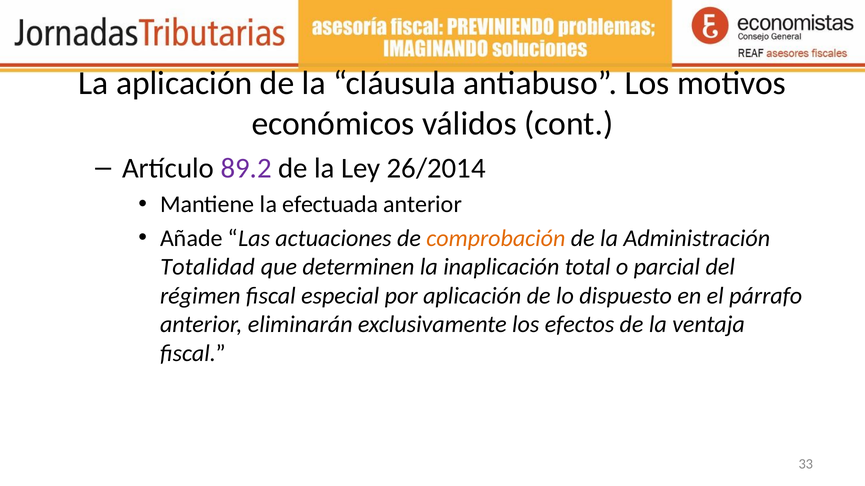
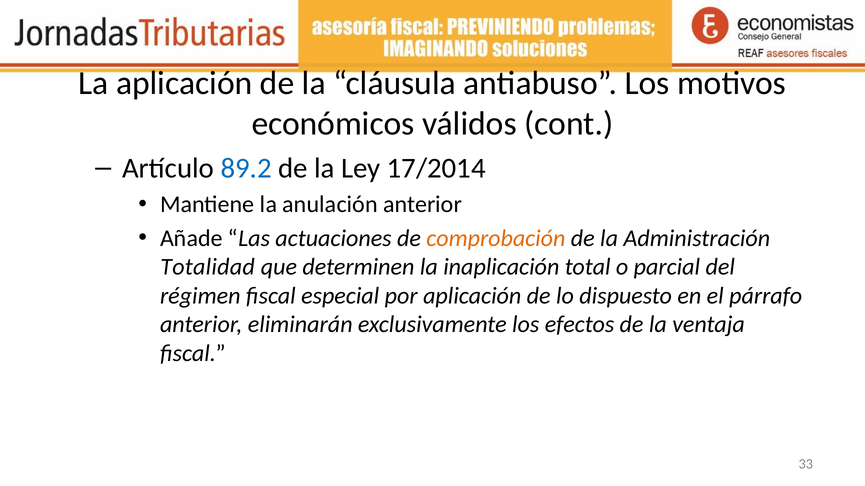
89.2 colour: purple -> blue
26/2014: 26/2014 -> 17/2014
efectuada: efectuada -> anulación
